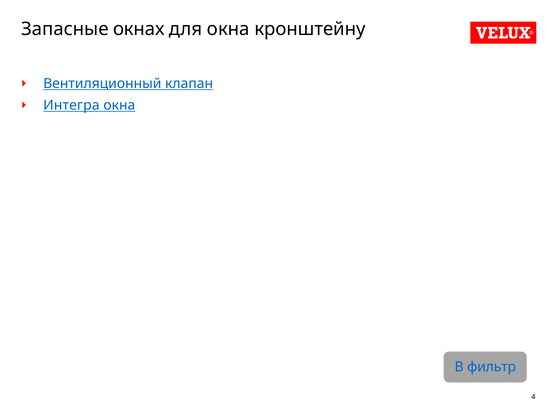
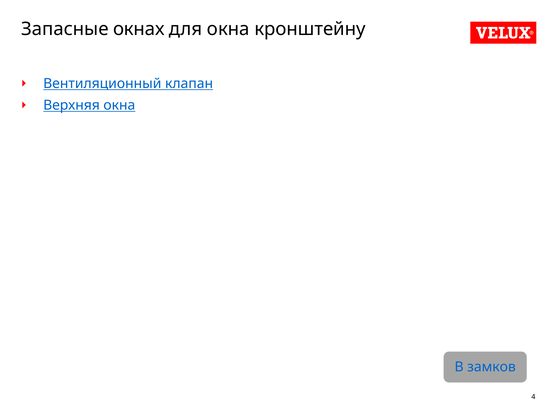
Интегра: Интегра -> Верхняя
фильтр: фильтр -> замков
